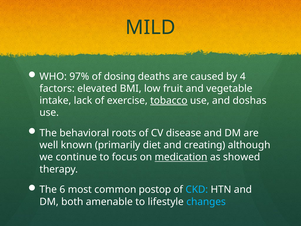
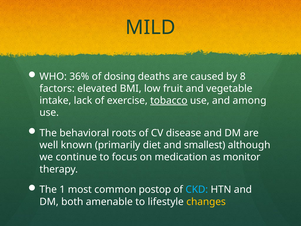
97%: 97% -> 36%
4: 4 -> 8
doshas: doshas -> among
creating: creating -> smallest
medication underline: present -> none
showed: showed -> monitor
6: 6 -> 1
changes colour: light blue -> yellow
